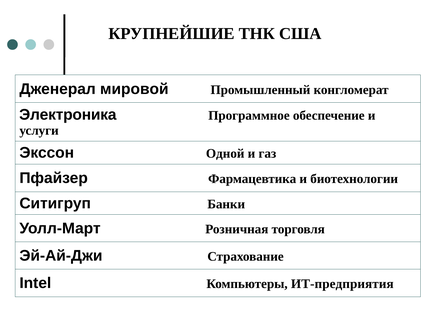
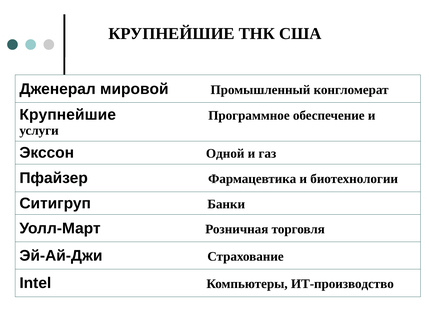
Электроника at (68, 115): Электроника -> Крупнейшие
ИТ-предприятия: ИТ-предприятия -> ИТ-производство
